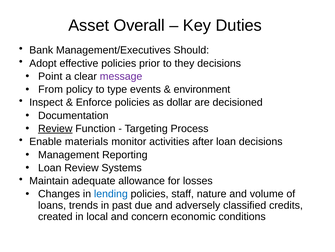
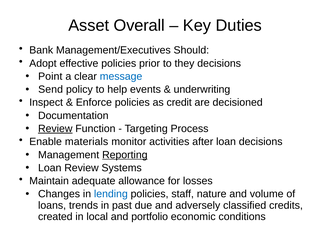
message colour: purple -> blue
From: From -> Send
type: type -> help
environment: environment -> underwriting
dollar: dollar -> credit
Reporting underline: none -> present
concern: concern -> portfolio
